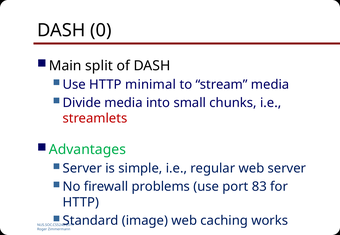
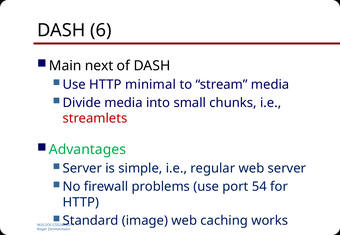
0: 0 -> 6
split: split -> next
83: 83 -> 54
